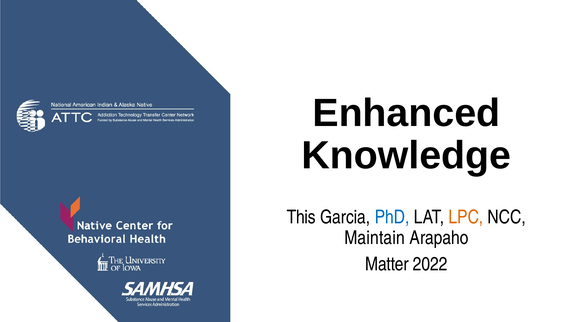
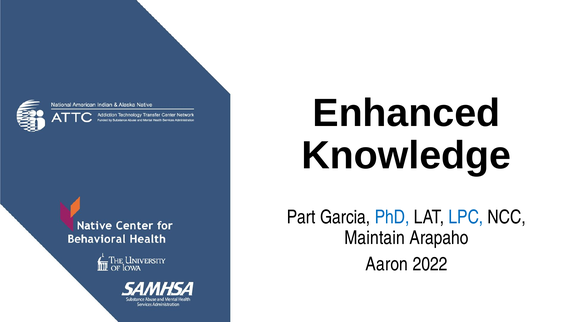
This: This -> Part
LPC colour: orange -> blue
Matter: Matter -> Aaron
